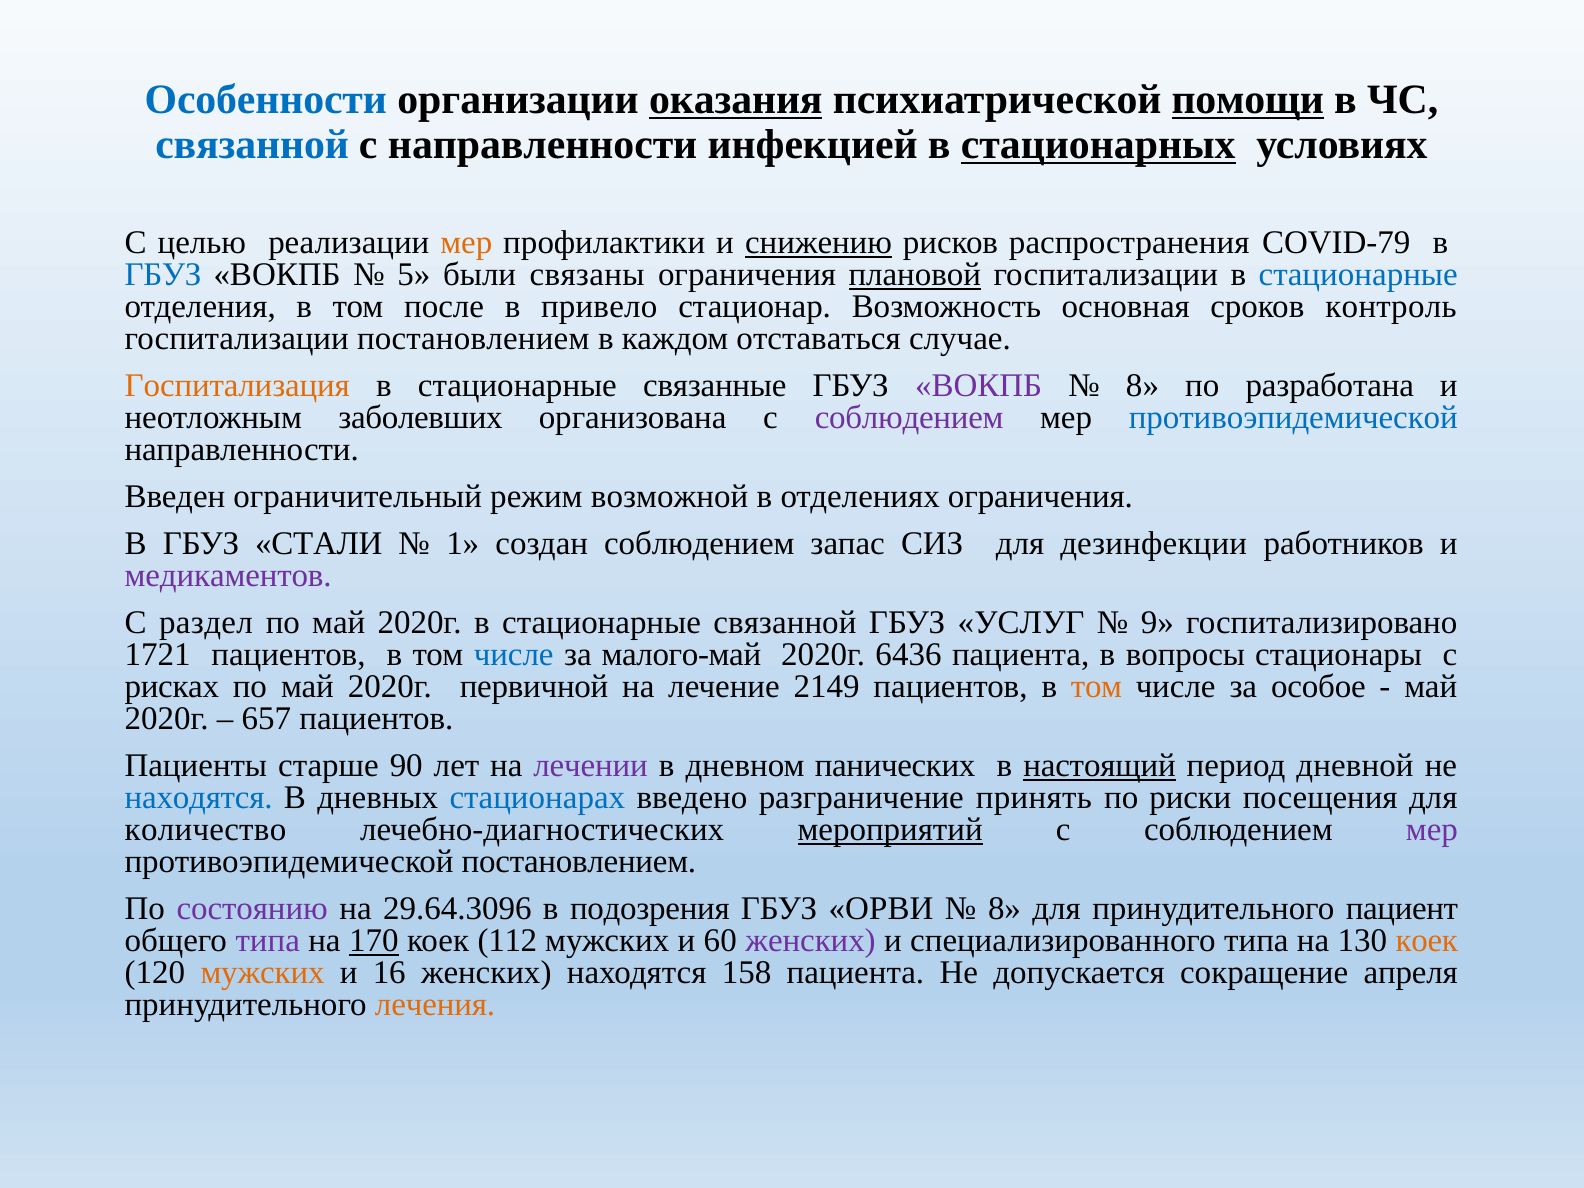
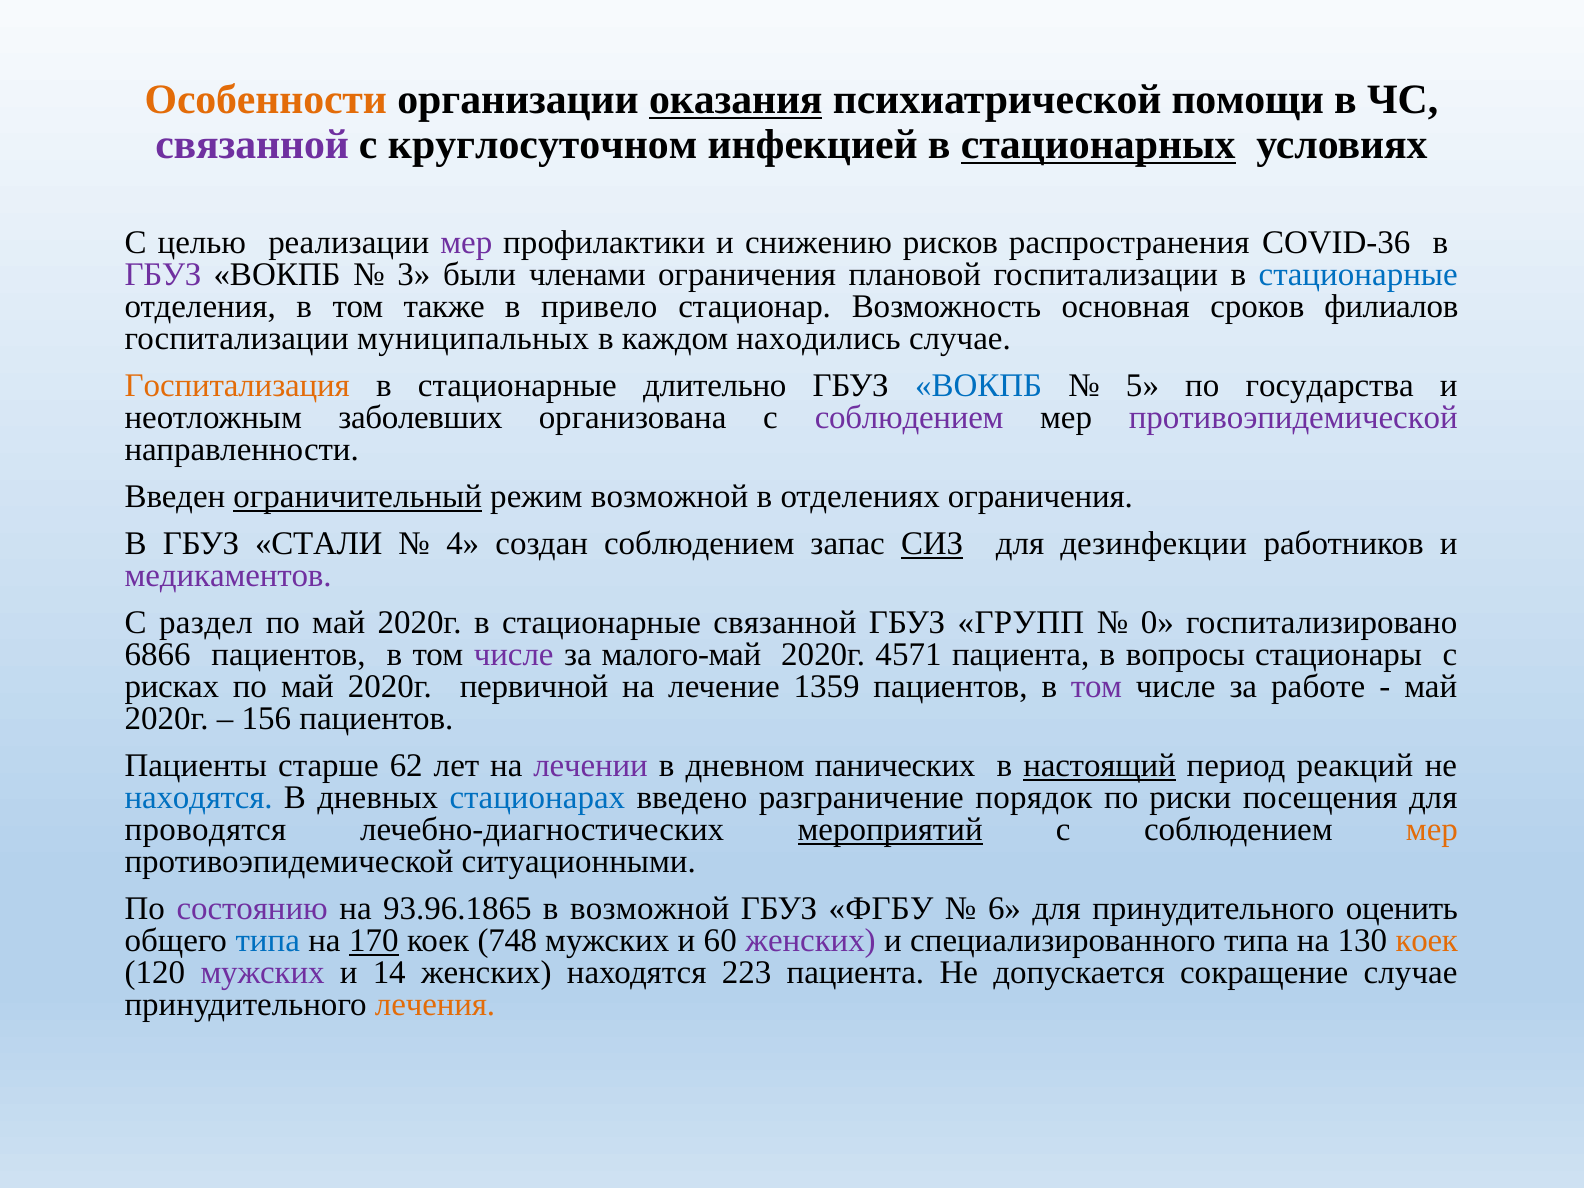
Особенности colour: blue -> orange
помощи underline: present -> none
связанной at (252, 145) colour: blue -> purple
с направленности: направленности -> круглосуточном
мер at (466, 242) colour: orange -> purple
снижению underline: present -> none
COVID-79: COVID-79 -> COVID-36
ГБУЗ at (163, 274) colour: blue -> purple
5: 5 -> 3
связаны: связаны -> членами
плановой underline: present -> none
после: после -> также
контроль: контроль -> филиалов
госпитализации постановлением: постановлением -> муниципальных
отставаться: отставаться -> находились
связанные: связанные -> длительно
ВОКПБ at (979, 385) colour: purple -> blue
8 at (1142, 385): 8 -> 5
разработана: разработана -> государства
противоэпидемической at (1293, 418) colour: blue -> purple
ограничительный underline: none -> present
1: 1 -> 4
СИЗ underline: none -> present
УСЛУГ: УСЛУГ -> ГРУПП
9: 9 -> 0
1721: 1721 -> 6866
числе at (514, 654) colour: blue -> purple
6436: 6436 -> 4571
2149: 2149 -> 1359
том at (1096, 686) colour: orange -> purple
особое: особое -> работе
657: 657 -> 156
90: 90 -> 62
дневной: дневной -> реакций
принять: принять -> порядок
количество: количество -> проводятся
мер at (1432, 830) colour: purple -> orange
противоэпидемической постановлением: постановлением -> ситуационными
29.64.3096: 29.64.3096 -> 93.96.1865
в подозрения: подозрения -> возможной
ОРВИ: ОРВИ -> ФГБУ
8 at (1004, 908): 8 -> 6
пациент: пациент -> оценить
типа at (268, 941) colour: purple -> blue
112: 112 -> 748
мужских at (263, 973) colour: orange -> purple
16: 16 -> 14
158: 158 -> 223
сокращение апреля: апреля -> случае
